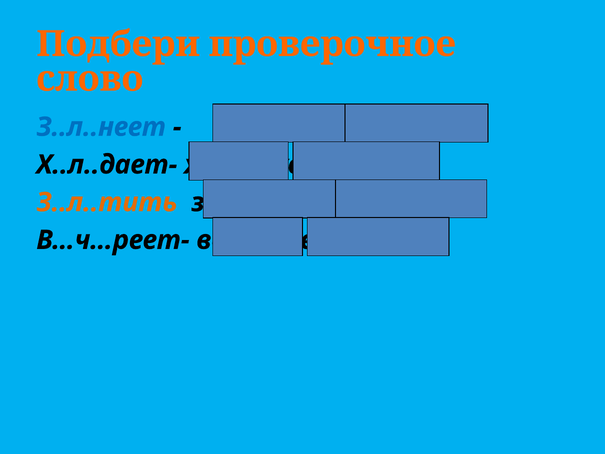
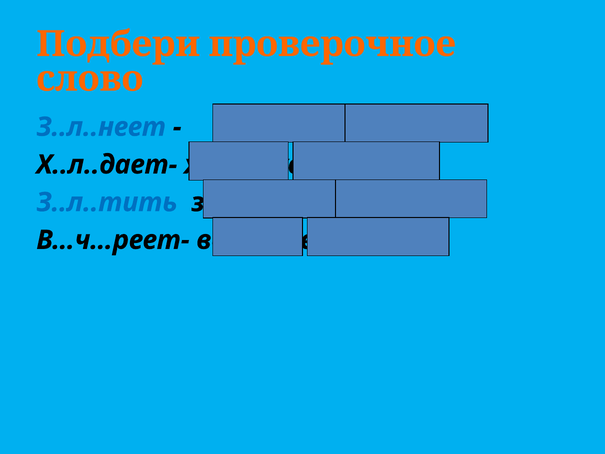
З..л..тить colour: orange -> blue
